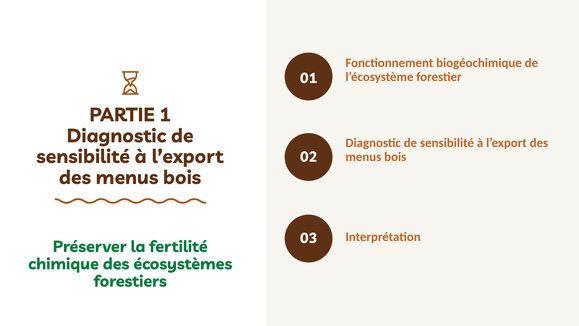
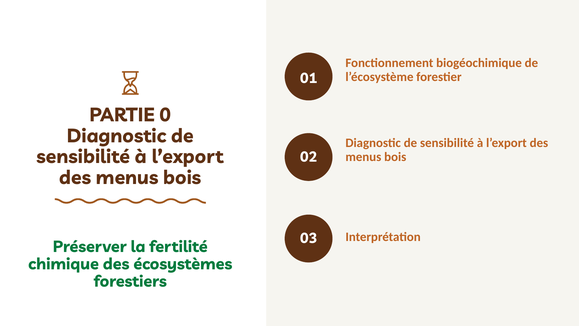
1: 1 -> 0
